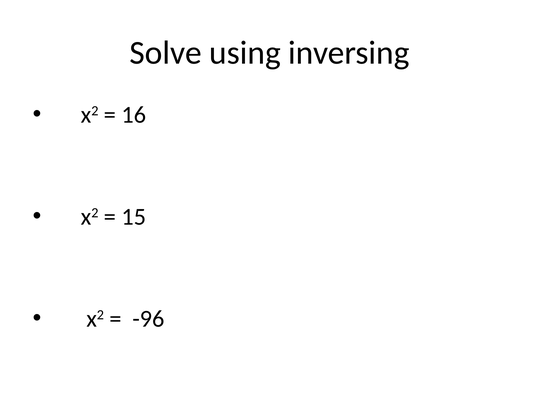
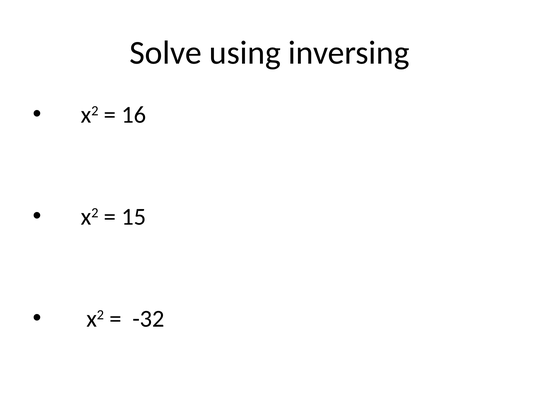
-96: -96 -> -32
